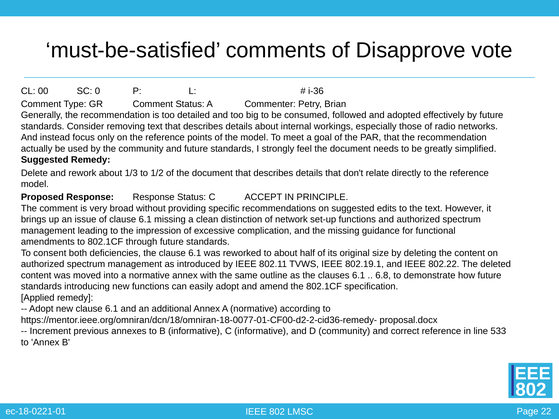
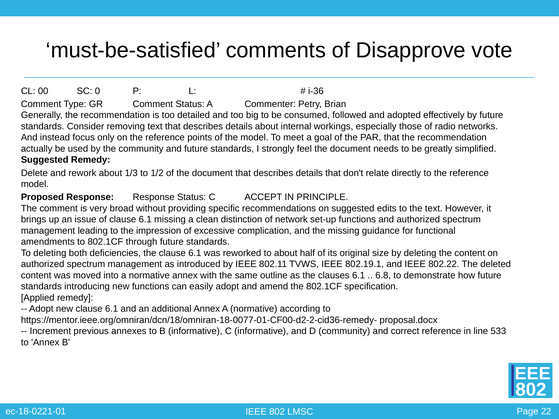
To consent: consent -> deleting
